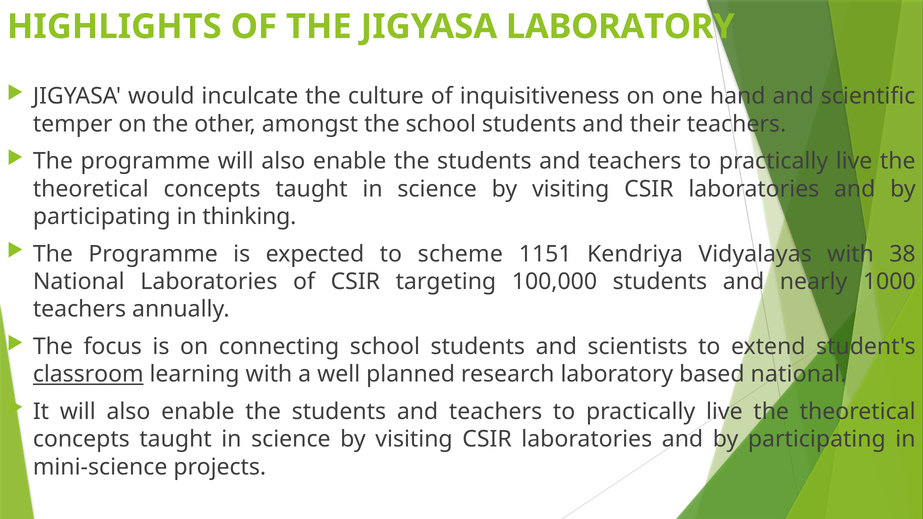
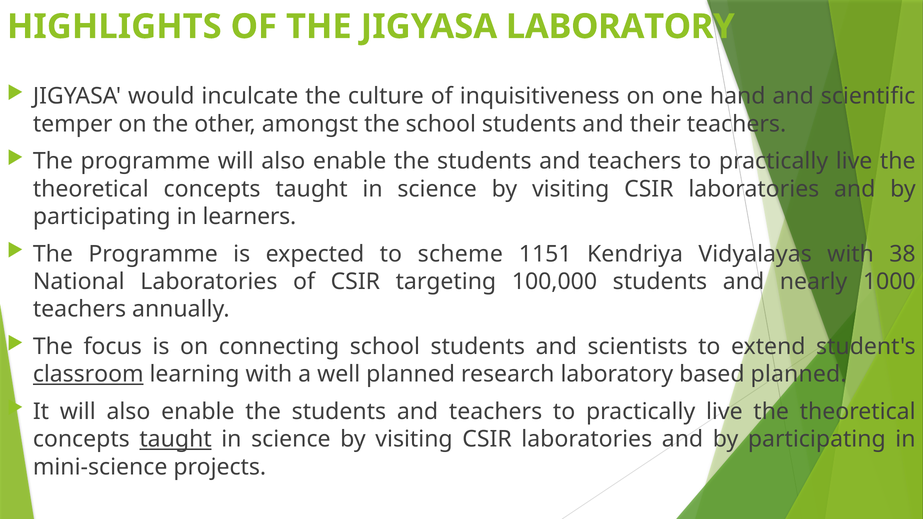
thinking: thinking -> learners
based national: national -> planned
taught at (176, 439) underline: none -> present
